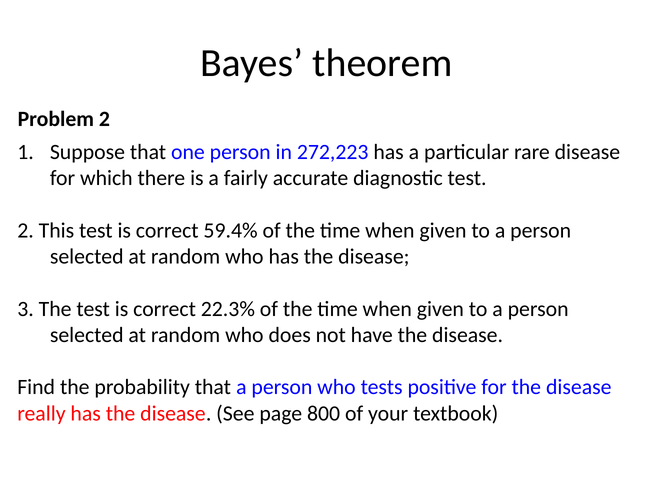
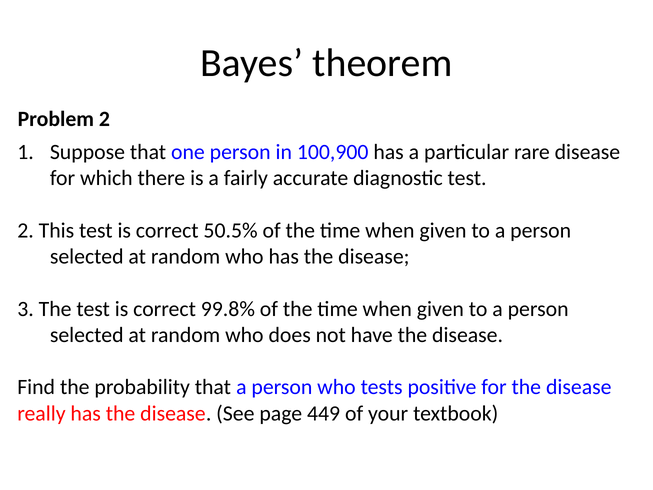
272,223: 272,223 -> 100,900
59.4%: 59.4% -> 50.5%
22.3%: 22.3% -> 99.8%
800: 800 -> 449
